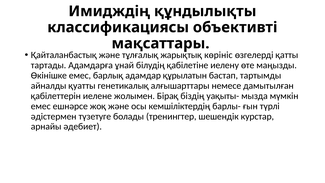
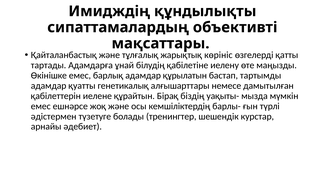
классификациясы: классификациясы -> сипаттамалардың
айналды at (49, 86): айналды -> адамдар
жолымен: жолымен -> құрайтын
